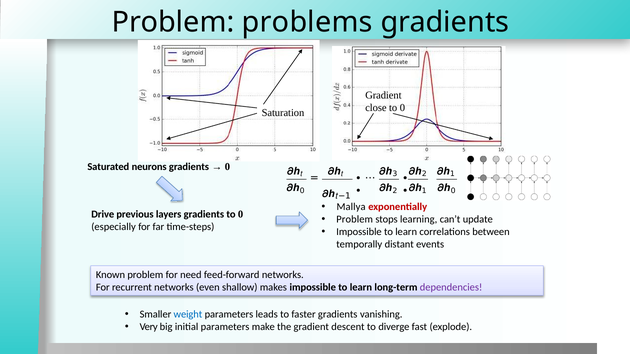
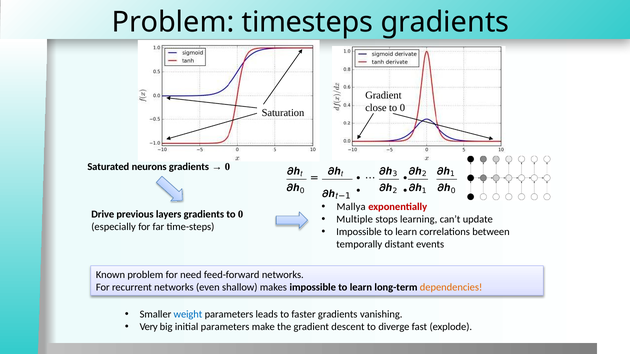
problems: problems -> timesteps
Problem at (355, 219): Problem -> Multiple
dependencies colour: purple -> orange
